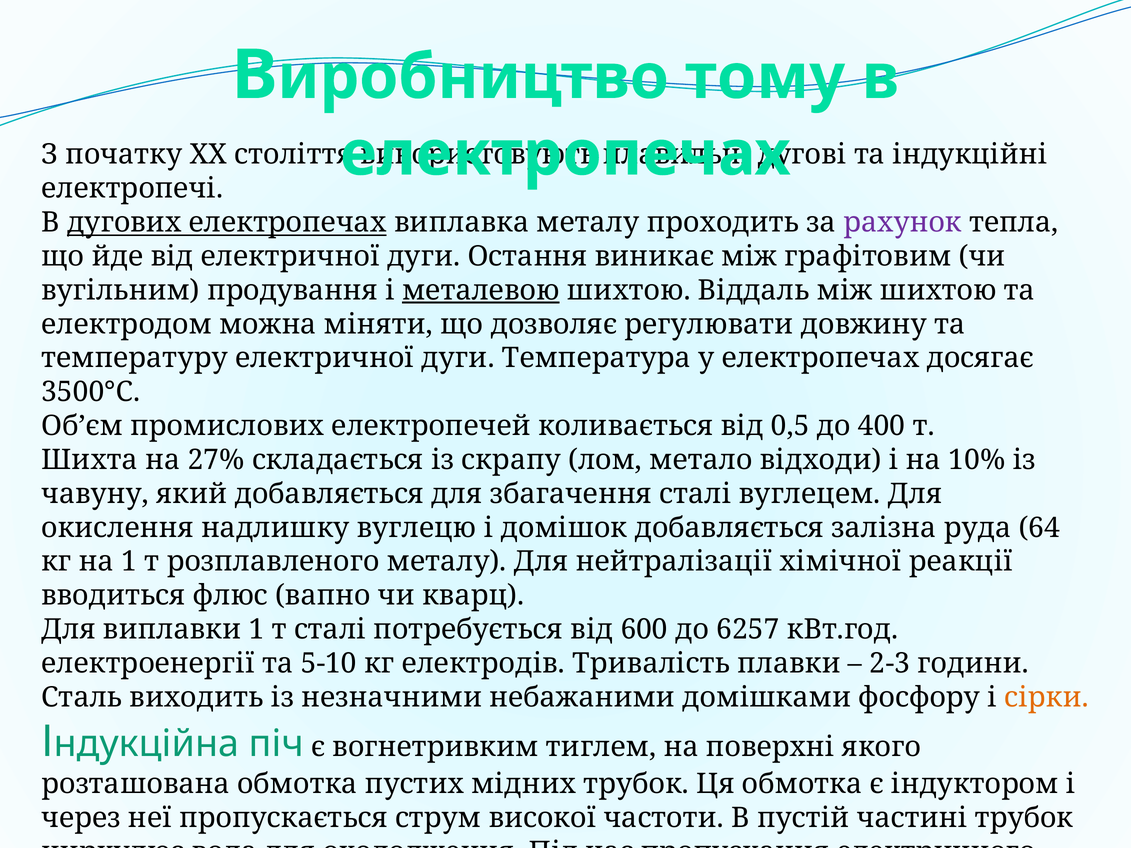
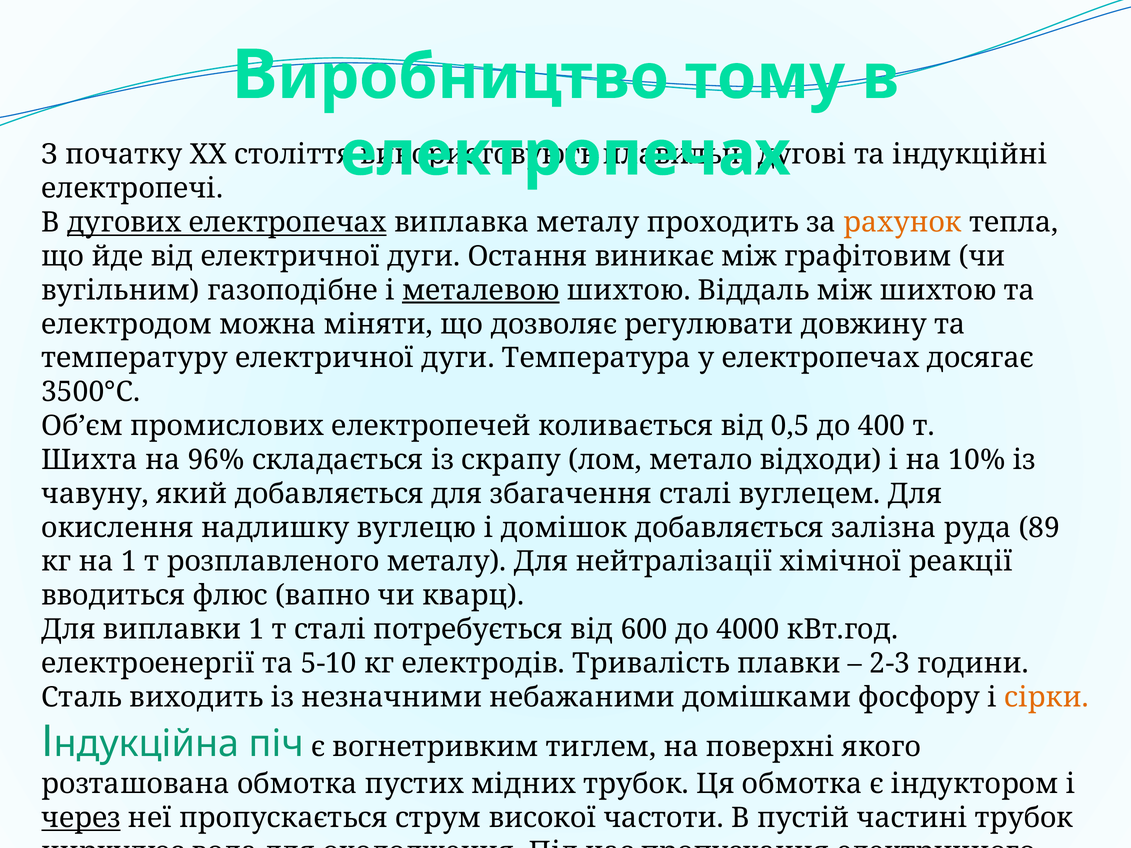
рахунок colour: purple -> orange
продування: продування -> газоподібне
27%: 27% -> 96%
64: 64 -> 89
6257: 6257 -> 4000
через at (81, 818) underline: none -> present
